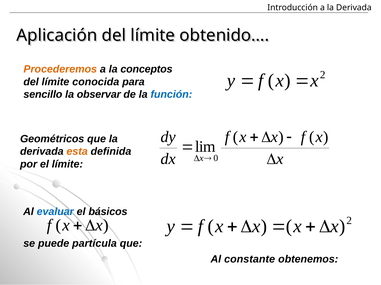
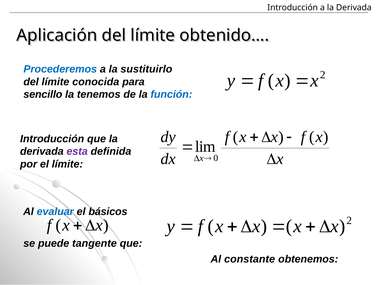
Procederemos colour: orange -> blue
conceptos: conceptos -> sustituirlo
observar: observar -> tenemos
Geométricos at (52, 139): Geométricos -> Introducción
esta colour: orange -> purple
partícula: partícula -> tangente
